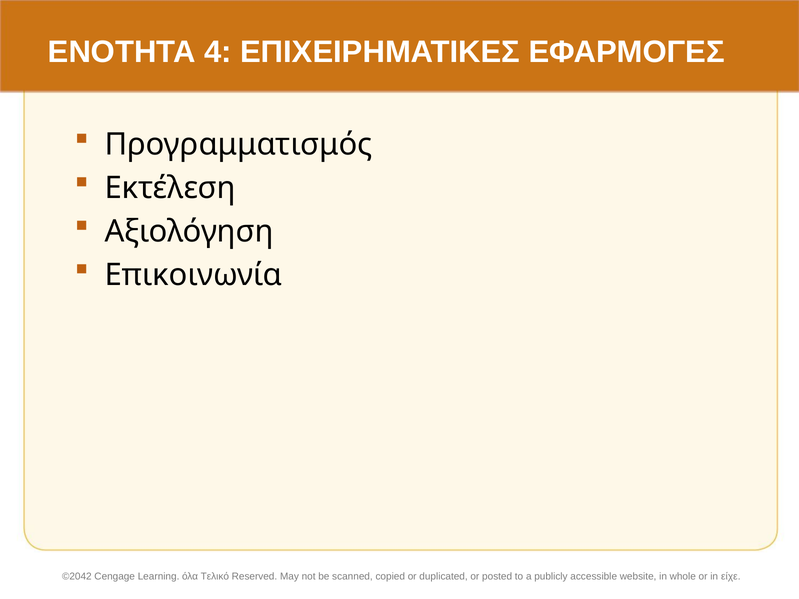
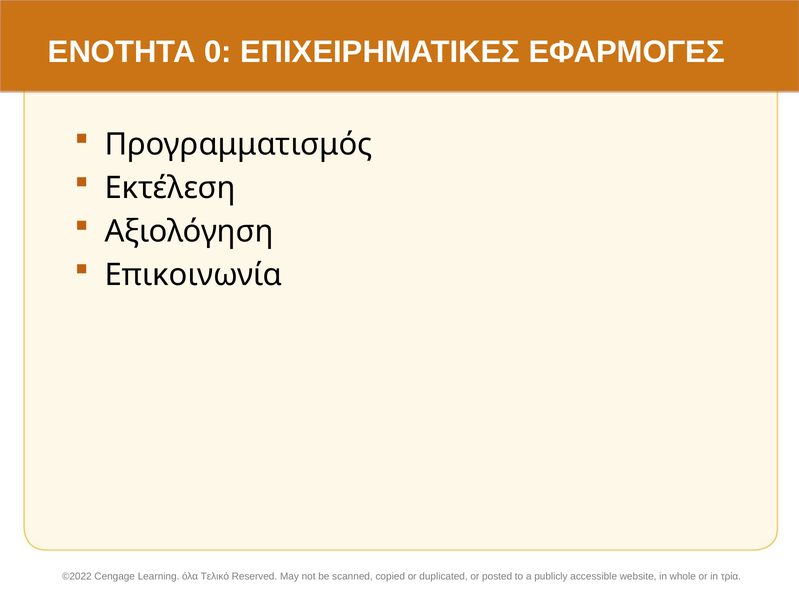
4: 4 -> 0
©2042: ©2042 -> ©2022
είχε: είχε -> τρία
